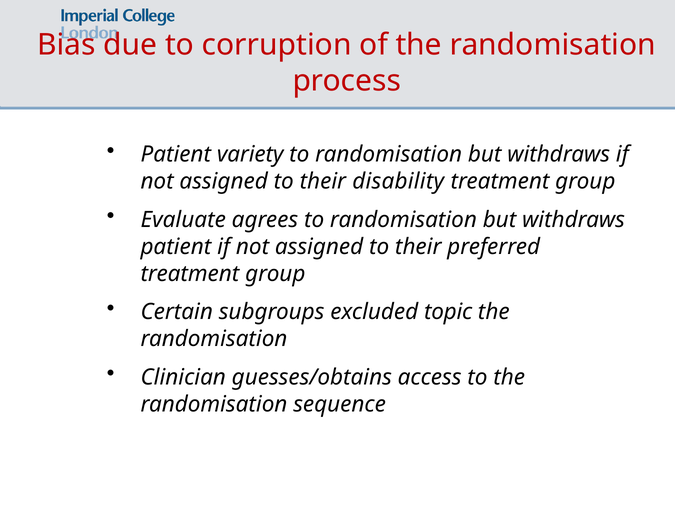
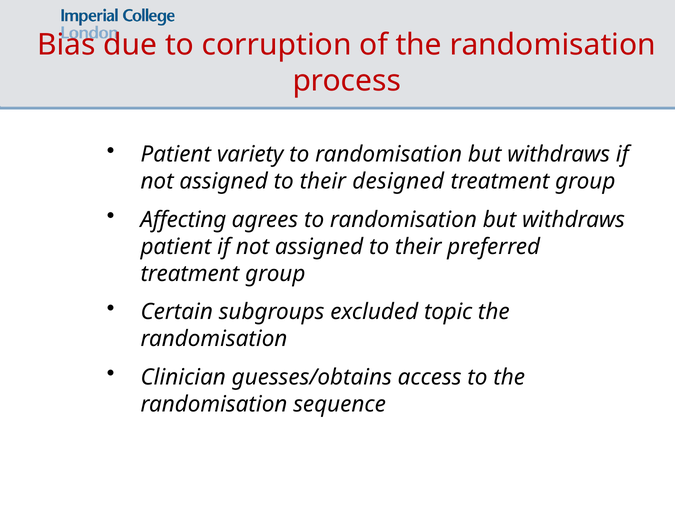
disability: disability -> designed
Evaluate: Evaluate -> Affecting
